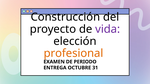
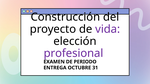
profesional colour: orange -> purple
